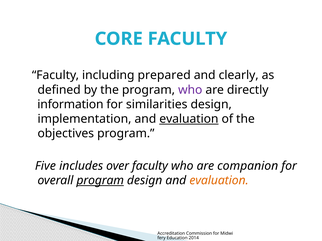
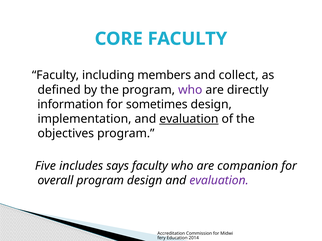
prepared: prepared -> members
clearly: clearly -> collect
similarities: similarities -> sometimes
over: over -> says
program at (100, 181) underline: present -> none
evaluation at (219, 181) colour: orange -> purple
